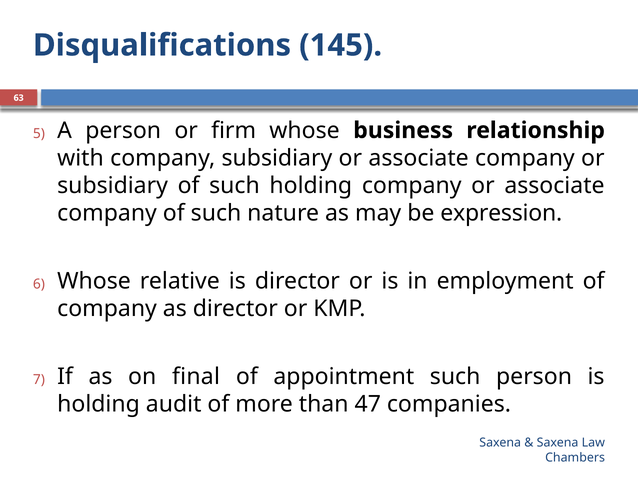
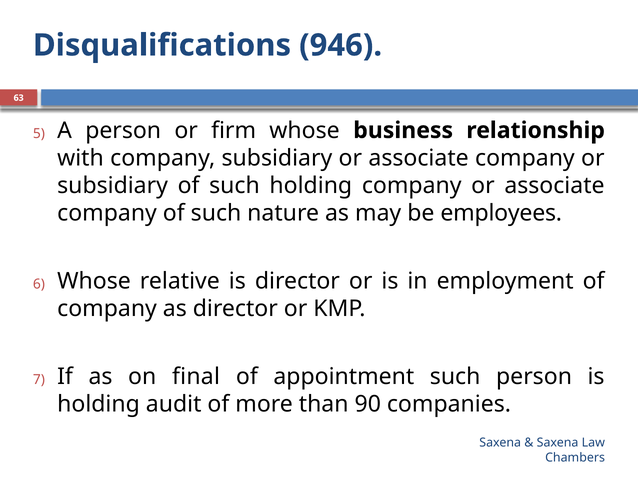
145: 145 -> 946
expression: expression -> employees
47: 47 -> 90
